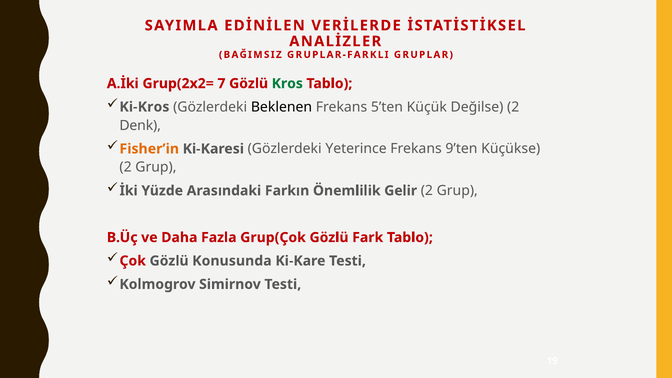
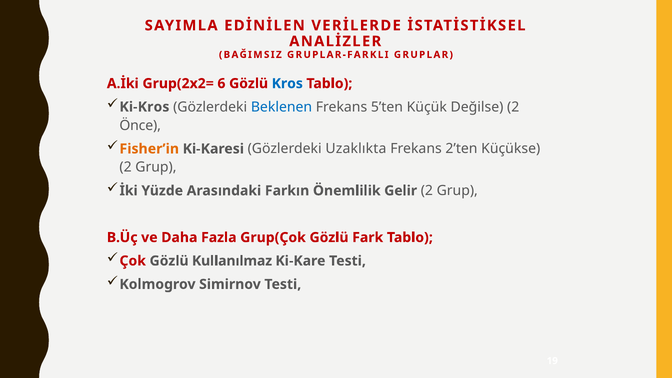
7: 7 -> 6
Kros colour: green -> blue
Beklenen colour: black -> blue
Denk: Denk -> Önce
Yeterince: Yeterince -> Uzaklıkta
9’ten: 9’ten -> 2’ten
Konusunda: Konusunda -> Kullanılmaz
